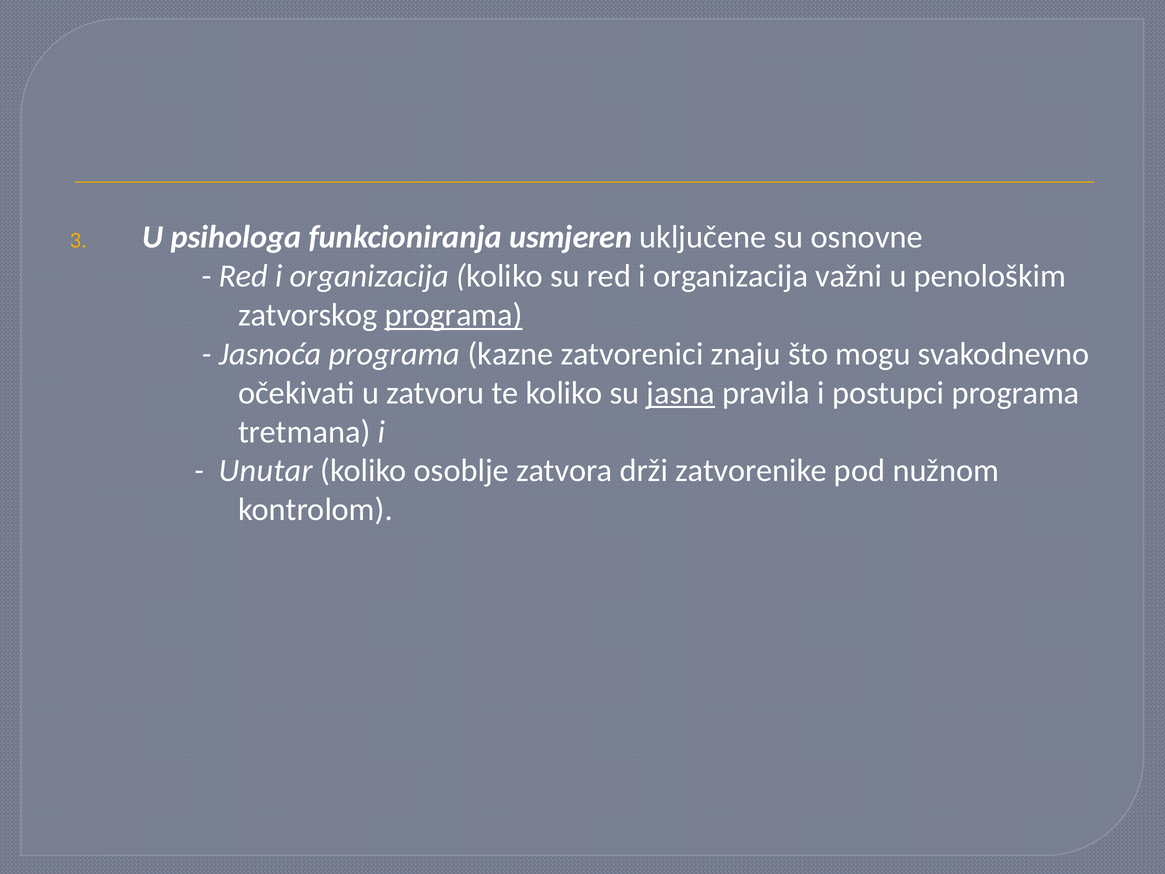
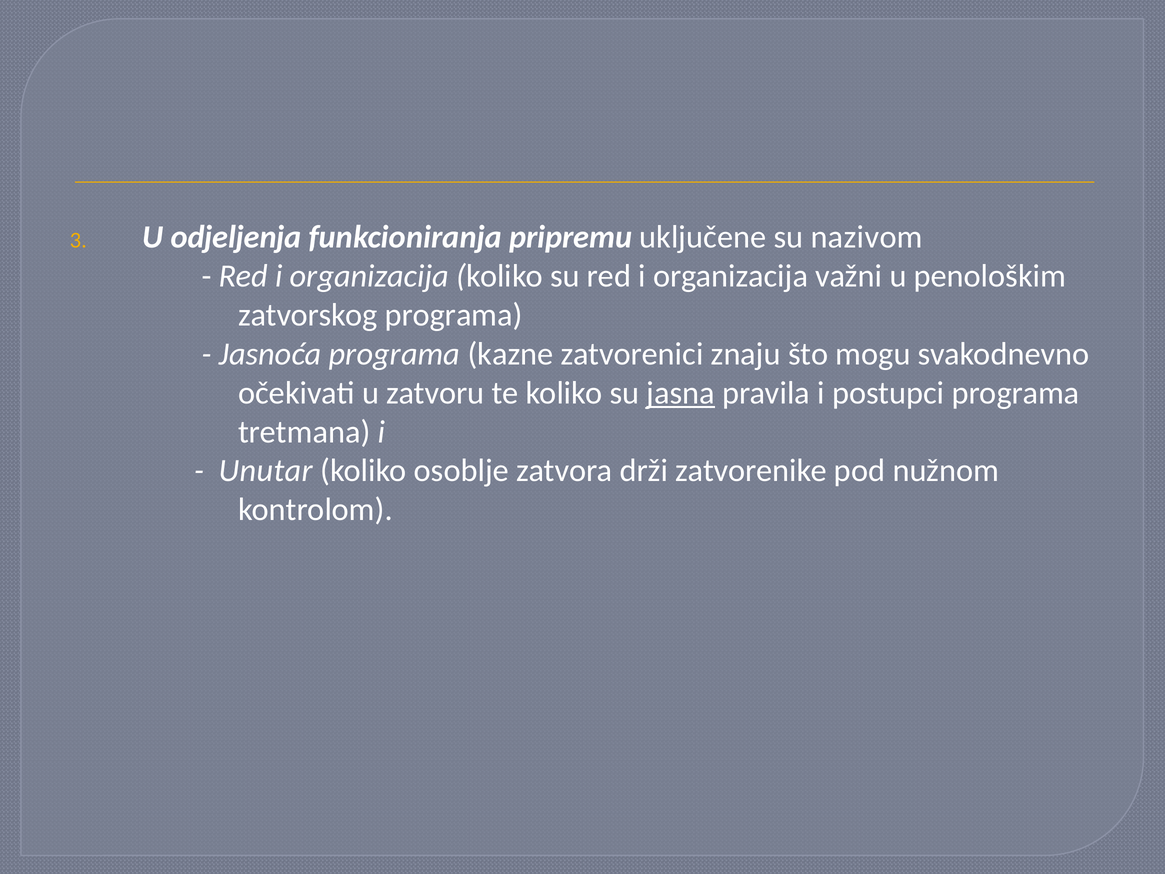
psihologa: psihologa -> odjeljenja
usmjeren: usmjeren -> pripremu
osnovne: osnovne -> nazivom
programa at (454, 315) underline: present -> none
